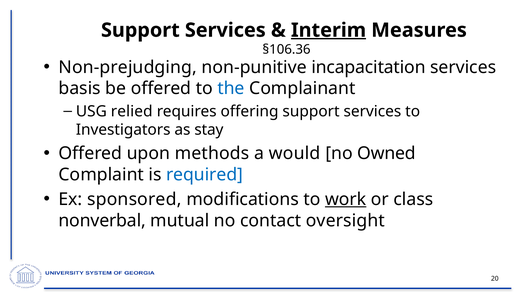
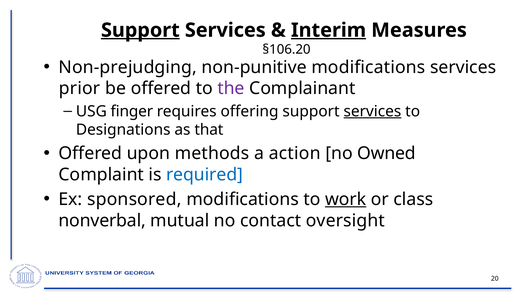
Support at (140, 30) underline: none -> present
§106.36: §106.36 -> §106.20
non-punitive incapacitation: incapacitation -> modifications
basis: basis -> prior
the colour: blue -> purple
relied: relied -> finger
services at (372, 111) underline: none -> present
Investigators: Investigators -> Designations
stay: stay -> that
would: would -> action
